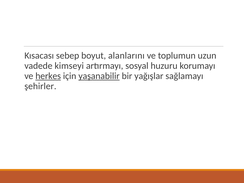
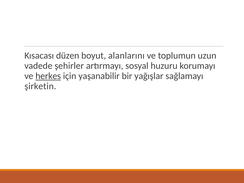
sebep: sebep -> düzen
kimseyi: kimseyi -> şehirler
yaşanabilir underline: present -> none
şehirler: şehirler -> şirketin
